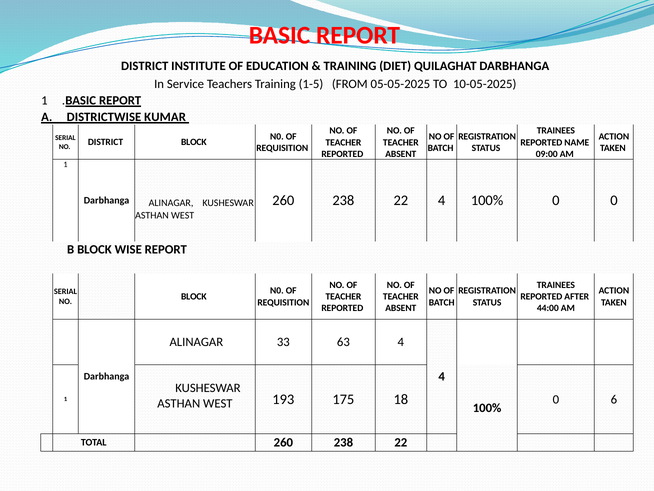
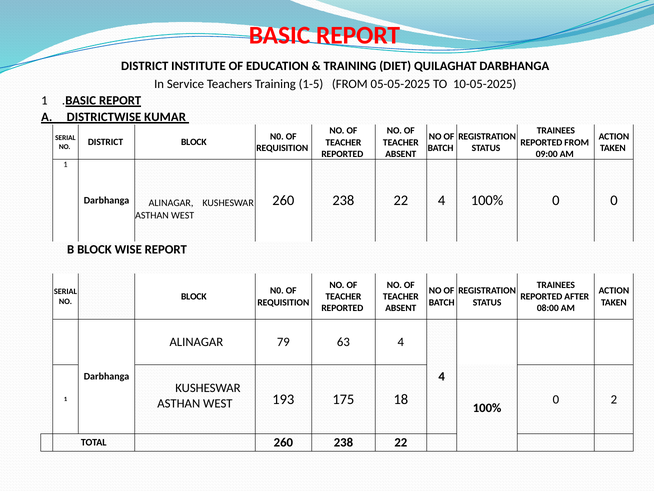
REPORTED NAME: NAME -> FROM
44:00: 44:00 -> 08:00
33: 33 -> 79
6: 6 -> 2
